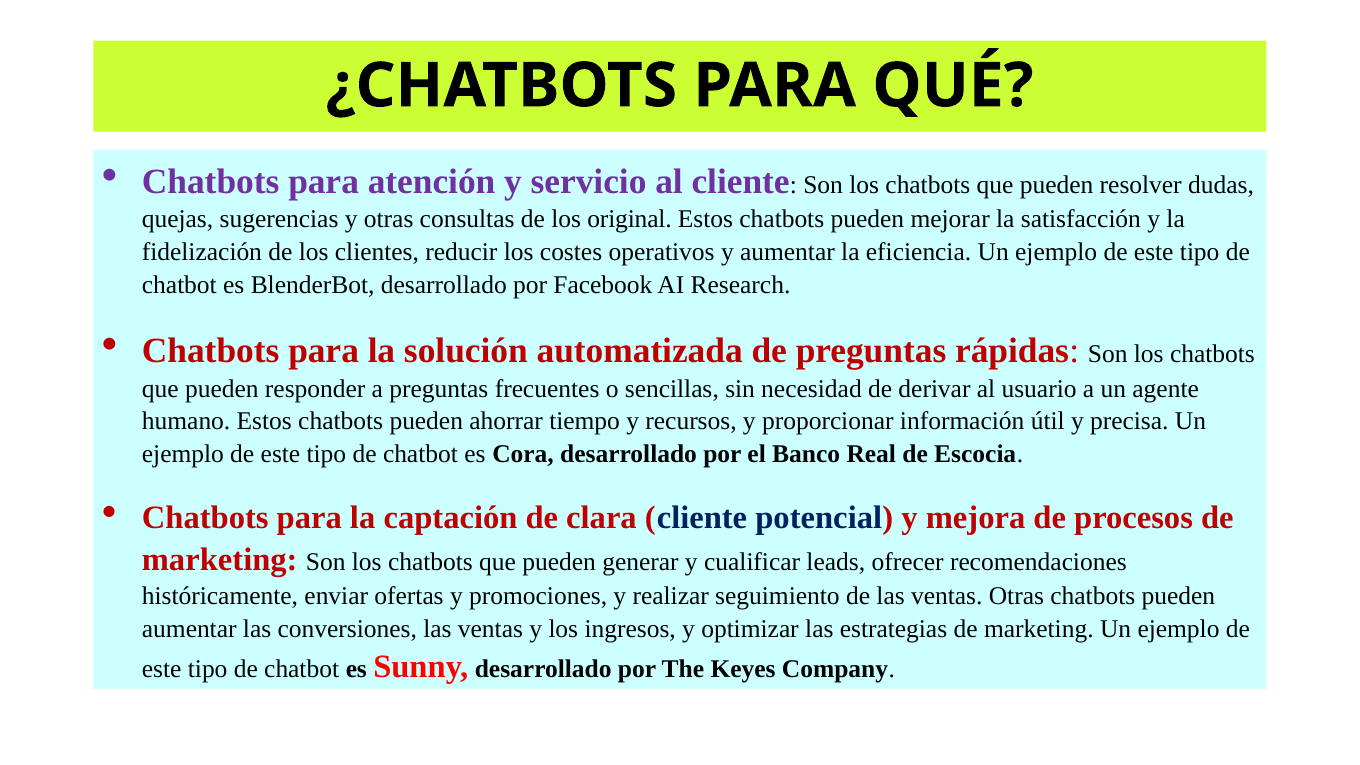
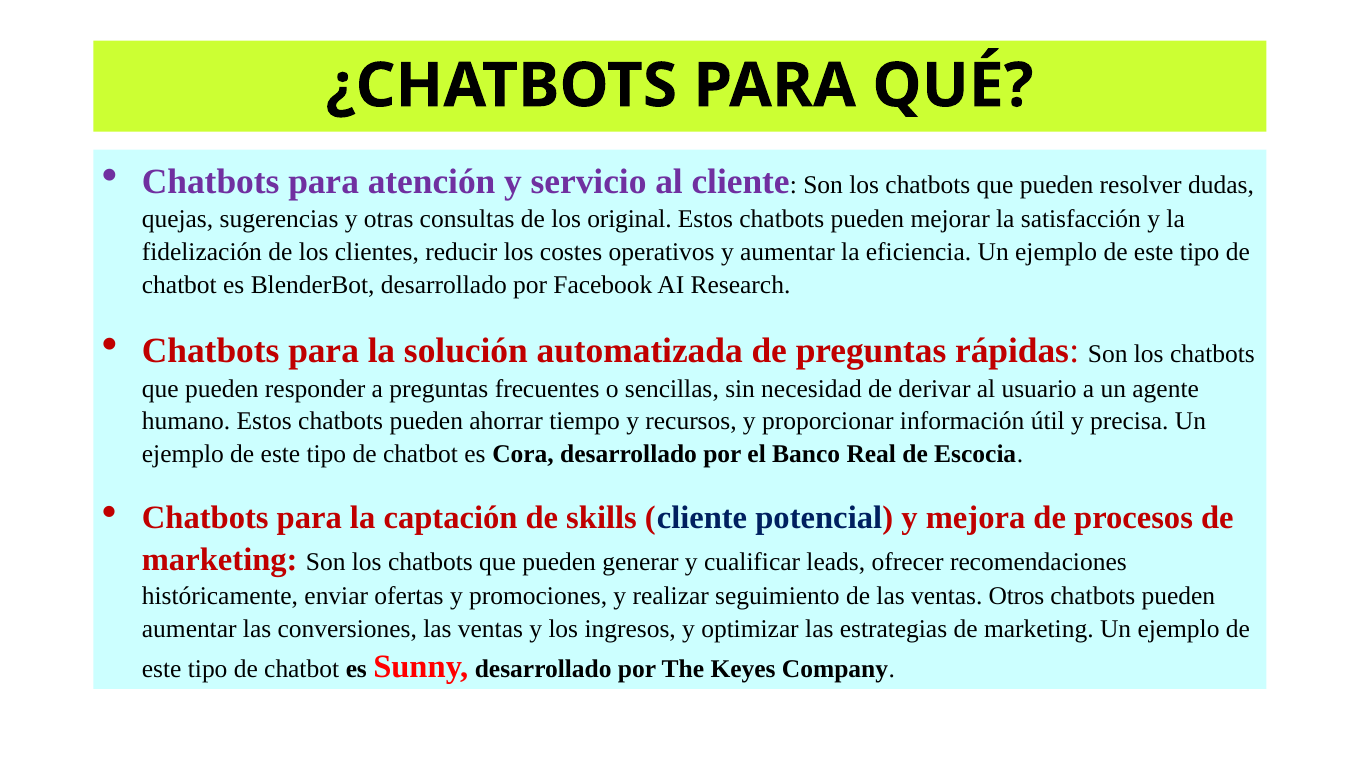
clara: clara -> skills
ventas Otras: Otras -> Otros
